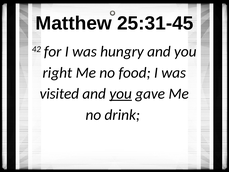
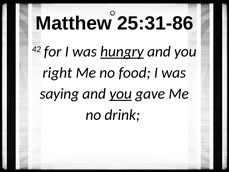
25:31-45: 25:31-45 -> 25:31-86
hungry underline: none -> present
visited: visited -> saying
